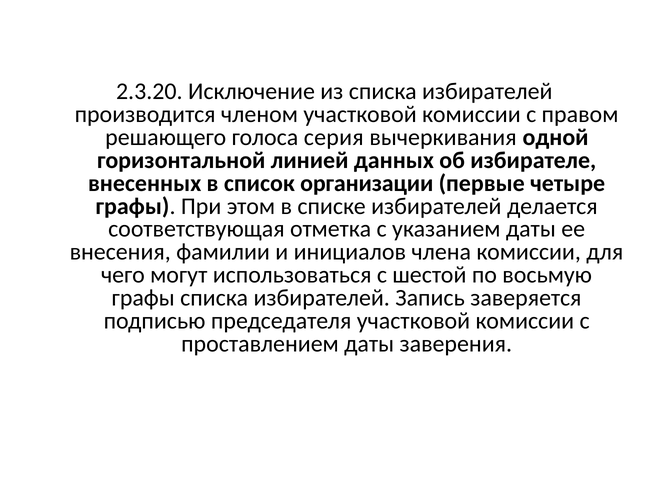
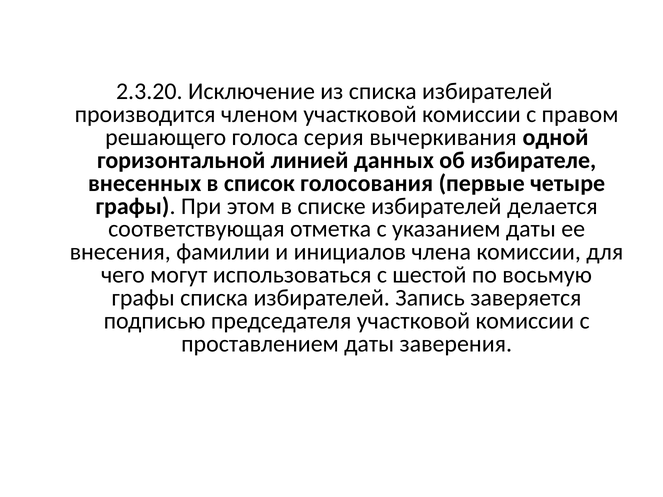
организации: организации -> голосования
